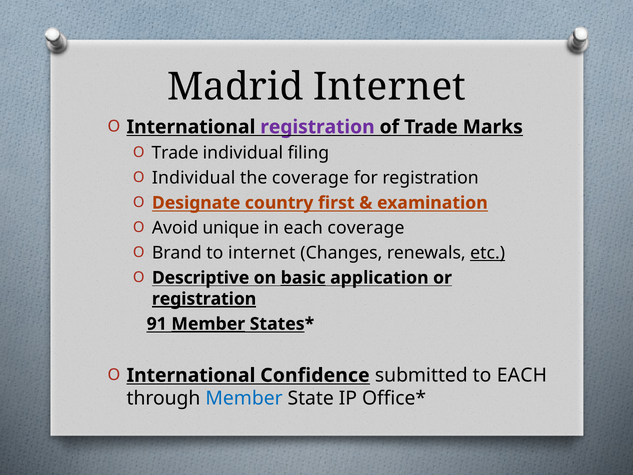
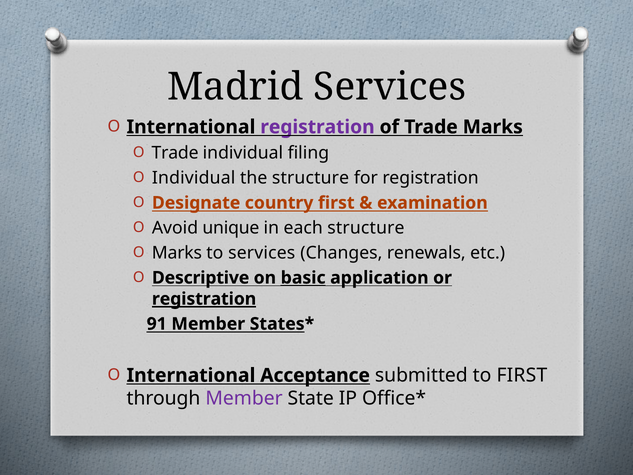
Madrid Internet: Internet -> Services
the coverage: coverage -> structure
each coverage: coverage -> structure
Brand at (177, 253): Brand -> Marks
to internet: internet -> services
etc underline: present -> none
Member at (208, 324) underline: present -> none
Confidence: Confidence -> Acceptance
to EACH: EACH -> FIRST
Member at (244, 398) colour: blue -> purple
